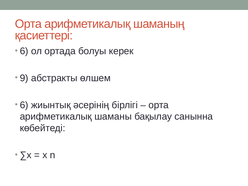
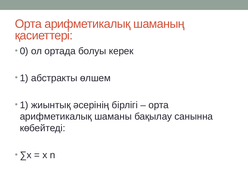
6 at (24, 51): 6 -> 0
9 at (24, 78): 9 -> 1
6 at (24, 105): 6 -> 1
